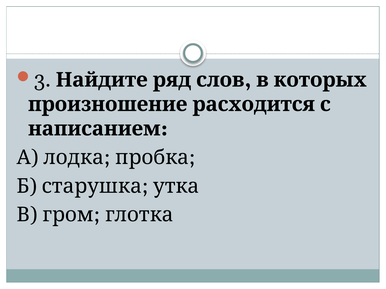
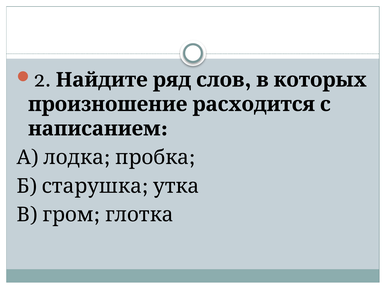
3: 3 -> 2
